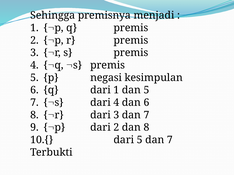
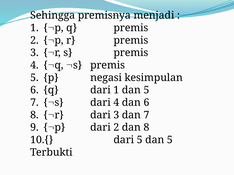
5 dan 7: 7 -> 5
